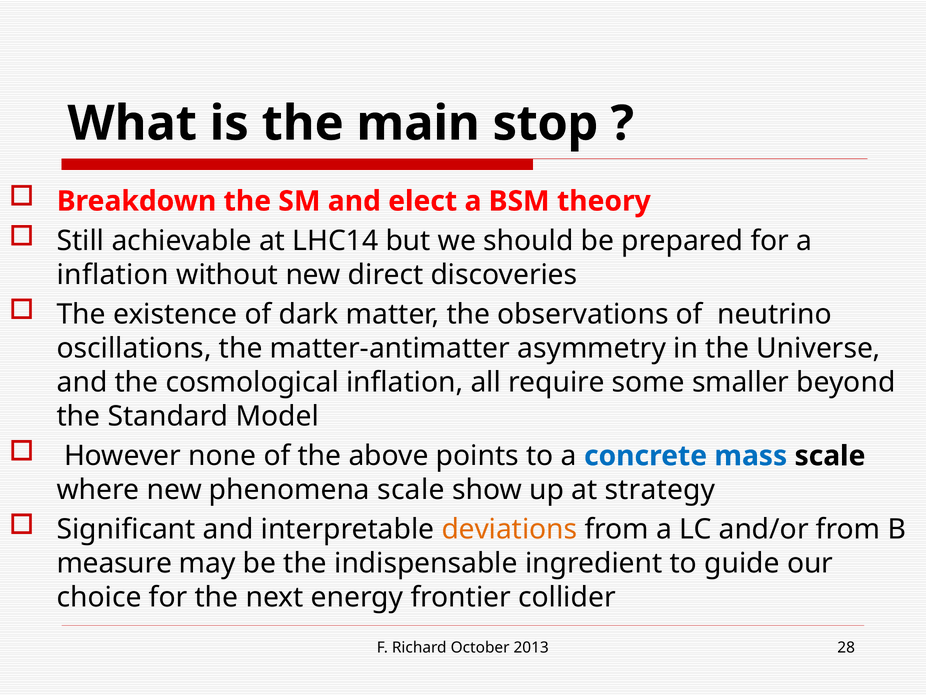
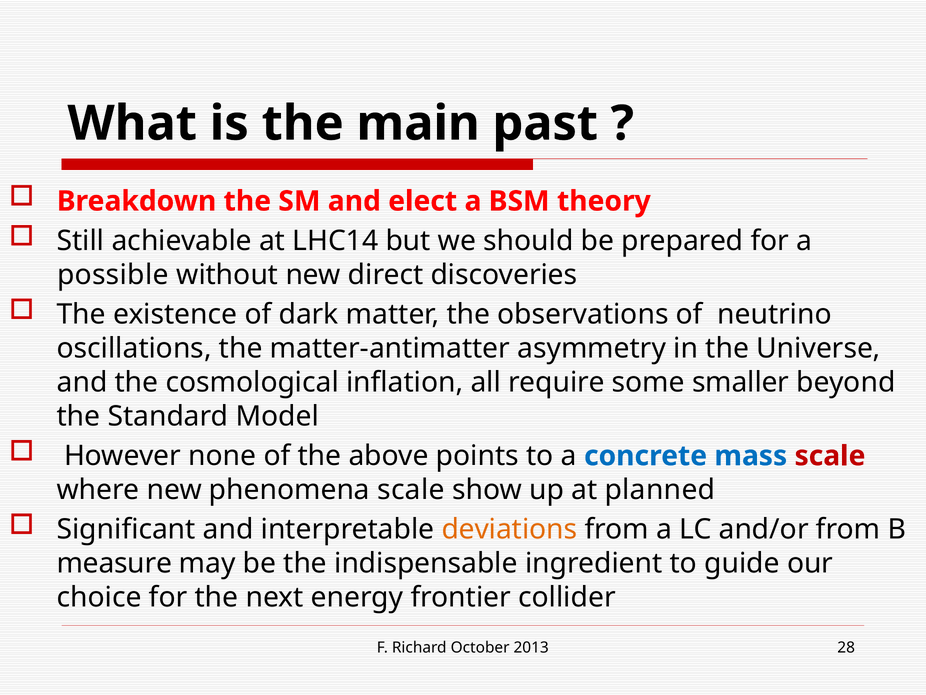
stop: stop -> past
inflation at (113, 275): inflation -> possible
scale at (830, 456) colour: black -> red
strategy: strategy -> planned
